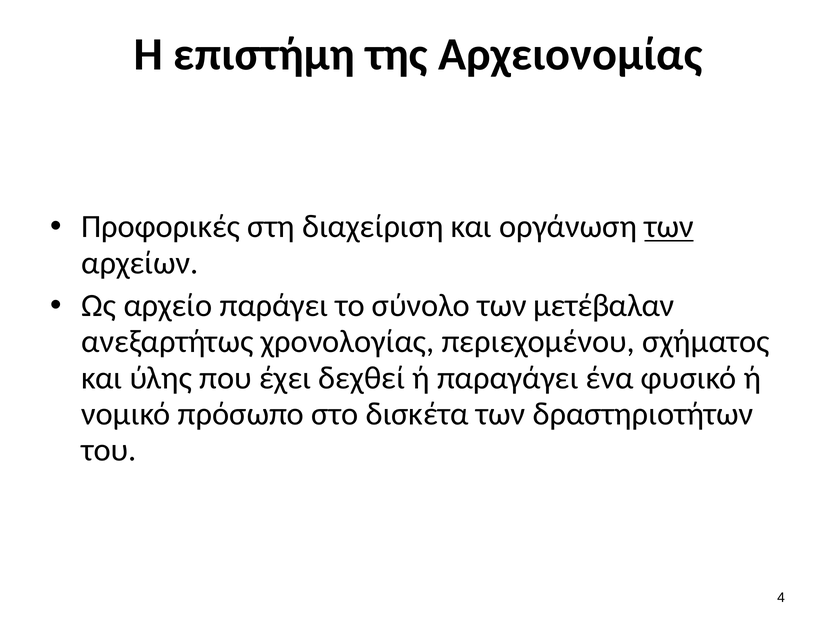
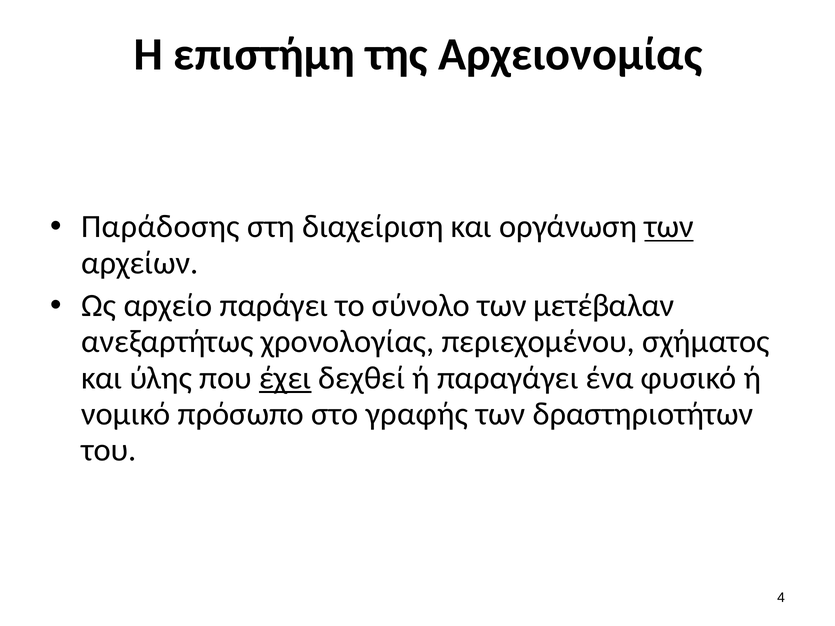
Προφορικές: Προφορικές -> Παράδοσης
έχει underline: none -> present
δισκέτα: δισκέτα -> γραφής
